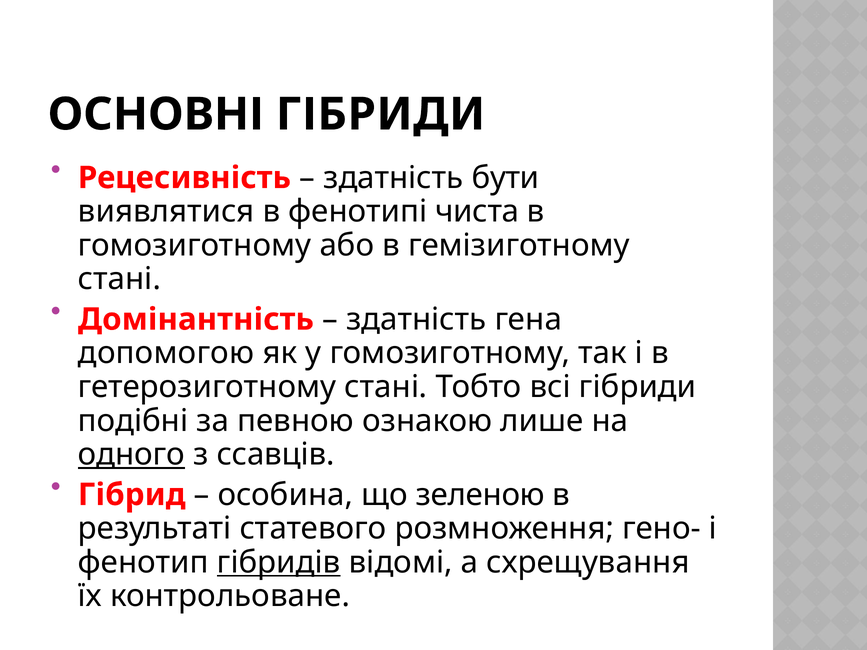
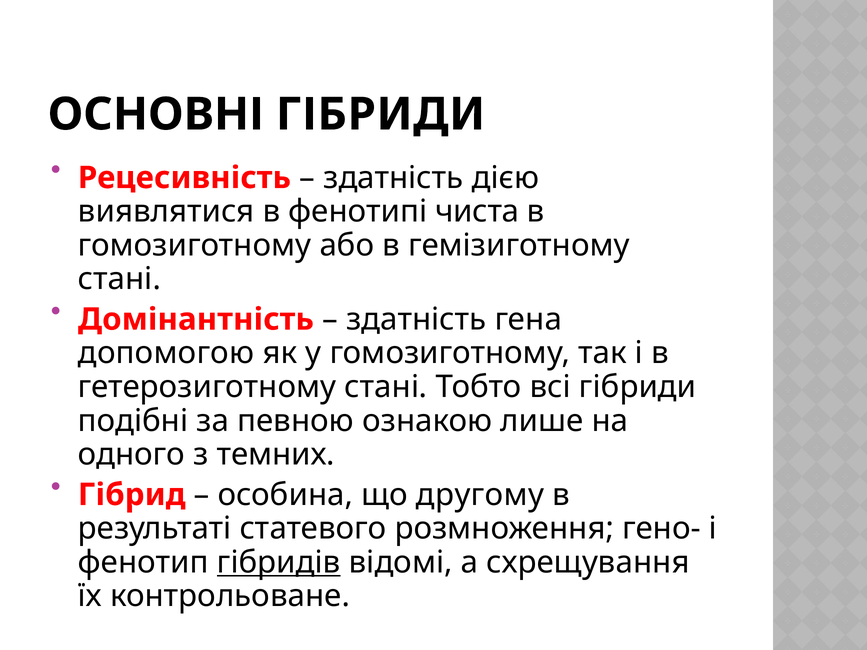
бути: бути -> дією
одного underline: present -> none
ссавців: ссавців -> темних
зеленою: зеленою -> другому
